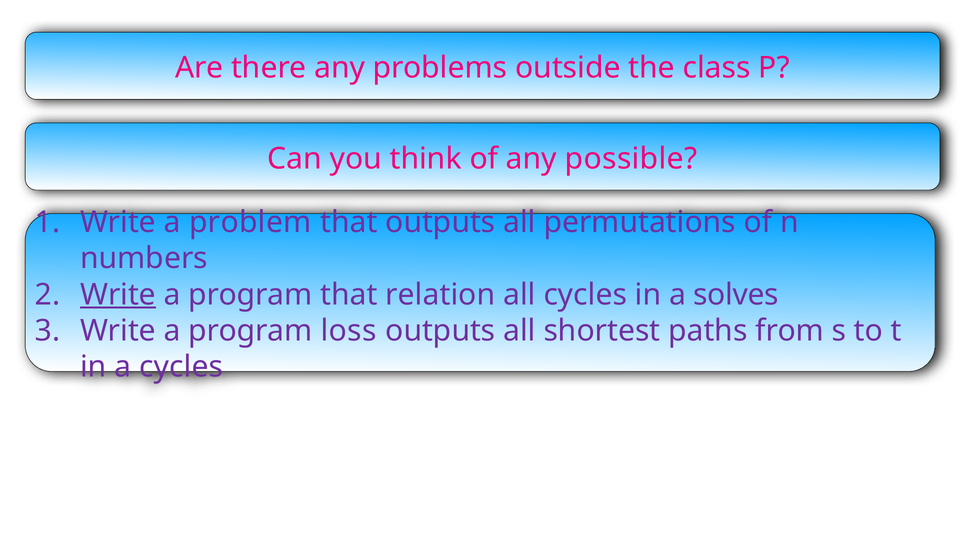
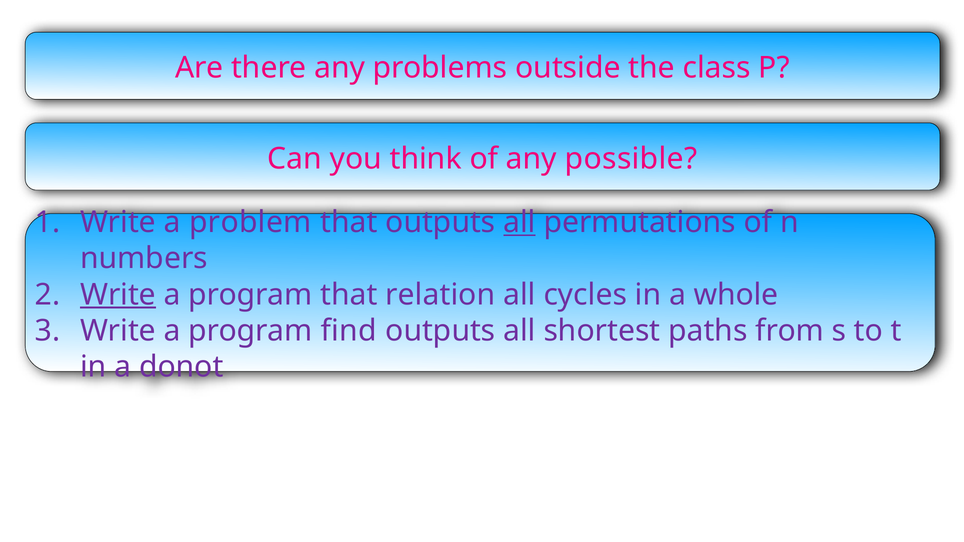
all at (519, 222) underline: none -> present
solves: solves -> whole
loss: loss -> find
a cycles: cycles -> donot
